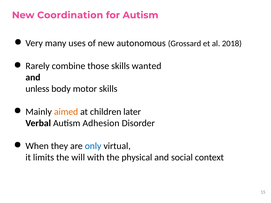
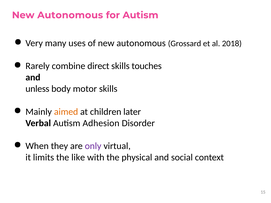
Coordination at (70, 15): Coordination -> Autonomous
those: those -> direct
wanted: wanted -> touches
only colour: blue -> purple
will: will -> like
